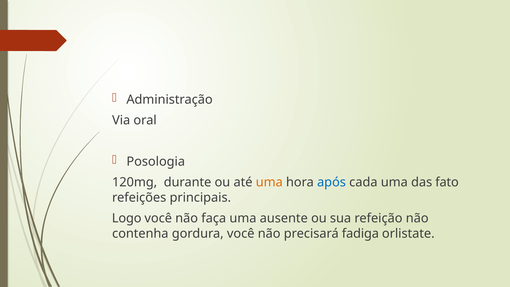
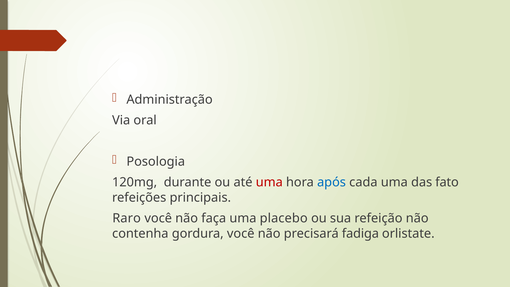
uma at (269, 182) colour: orange -> red
Logo: Logo -> Raro
ausente: ausente -> placebo
